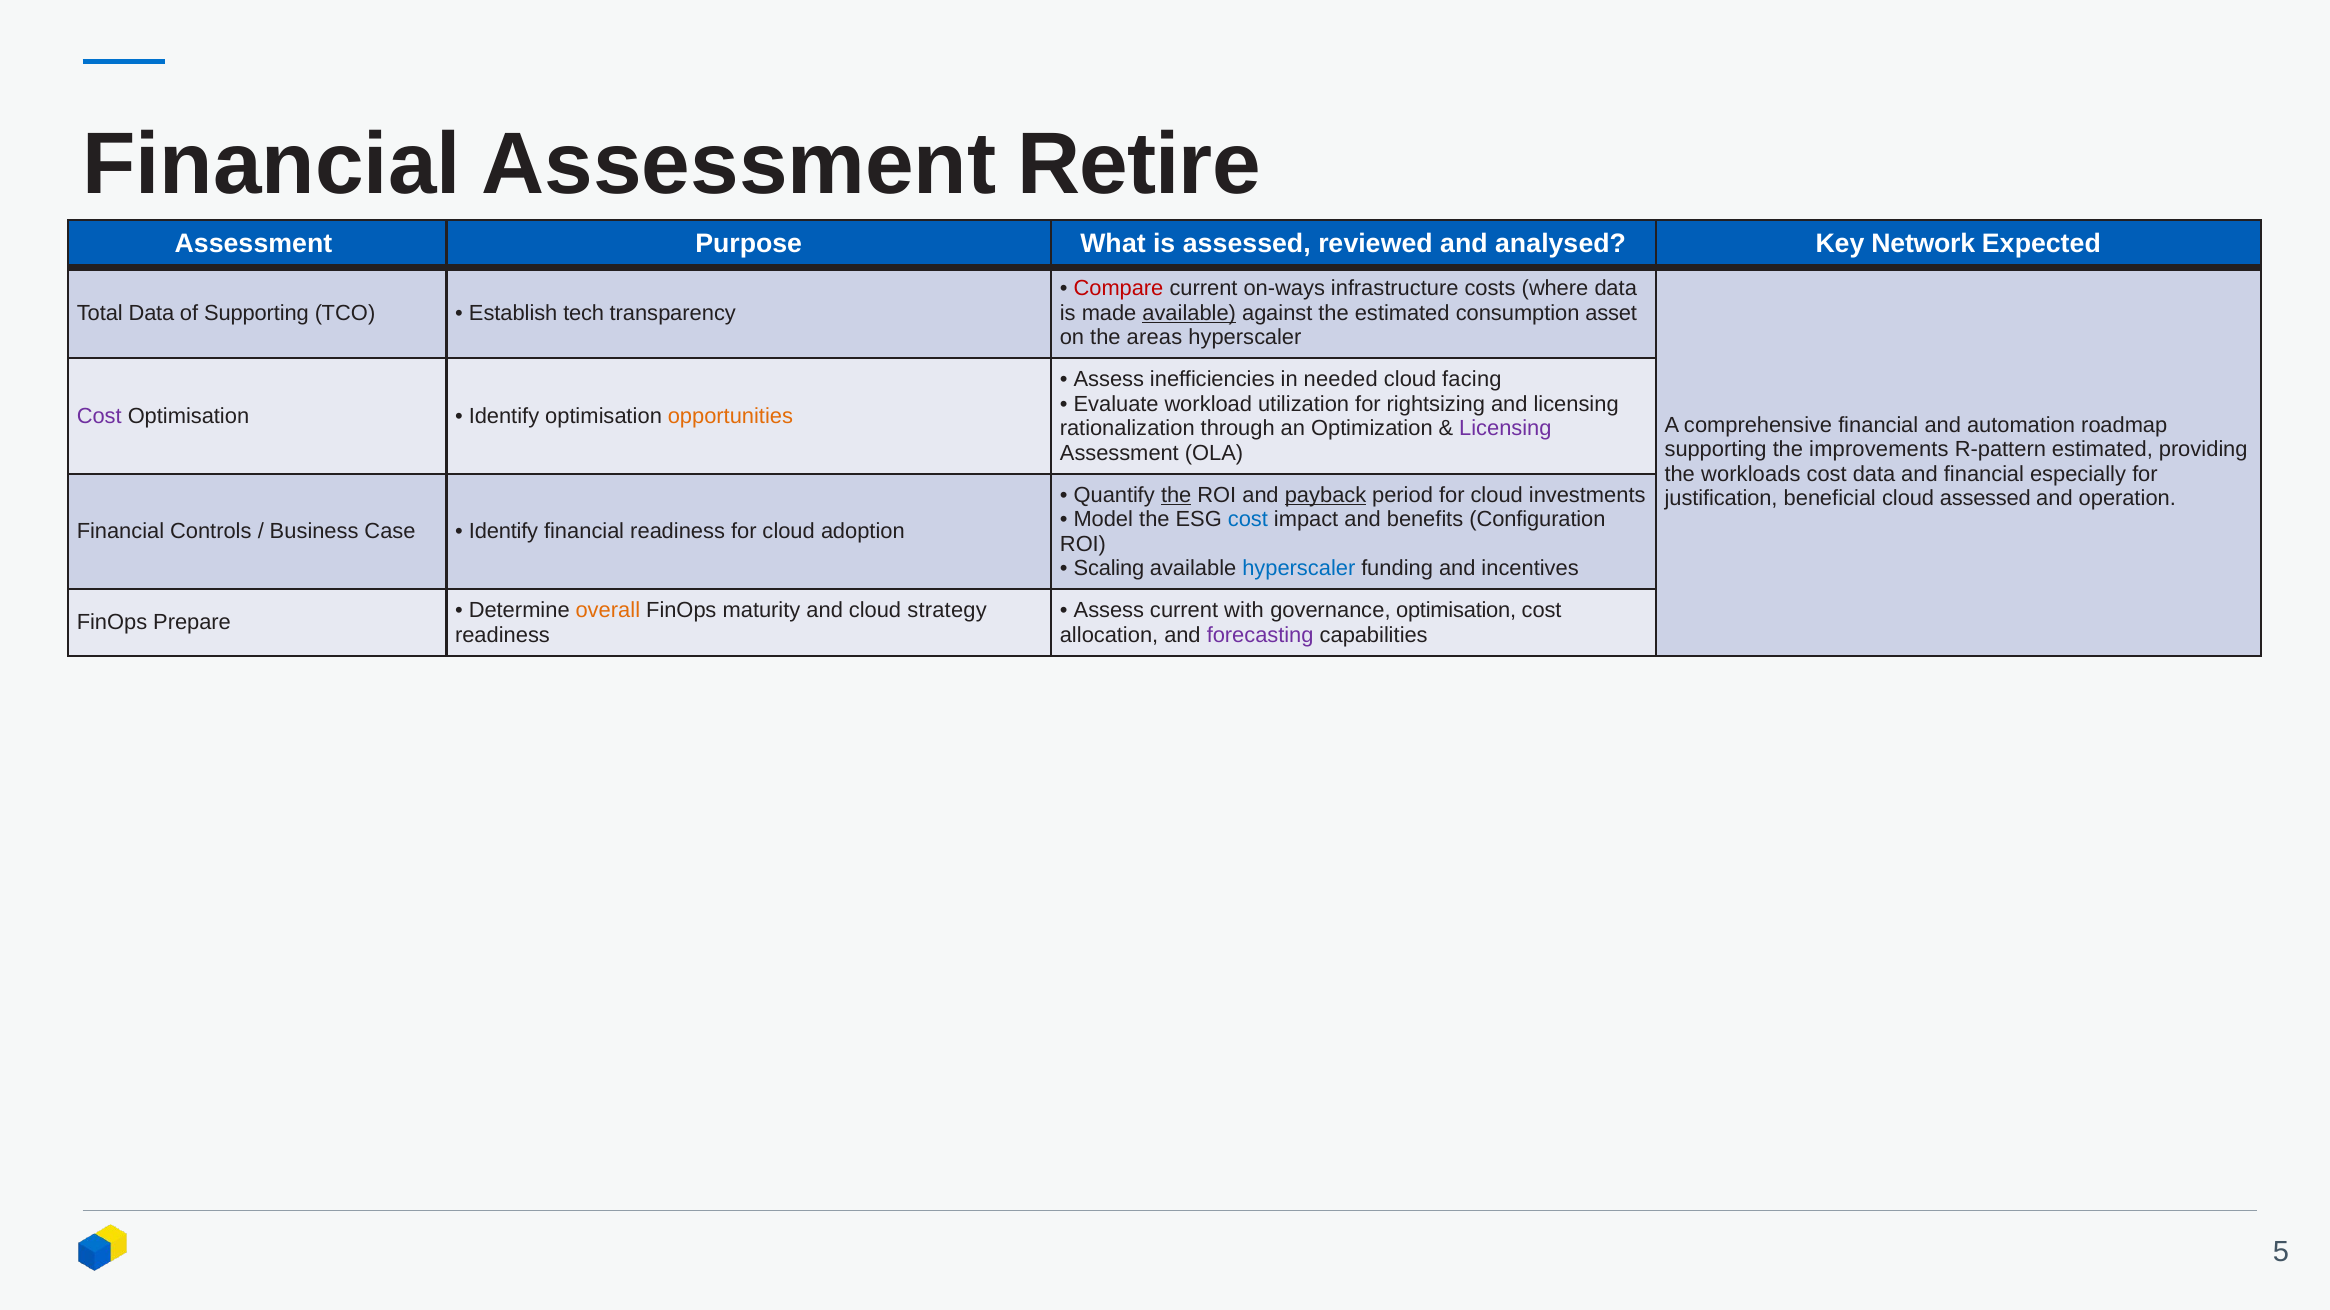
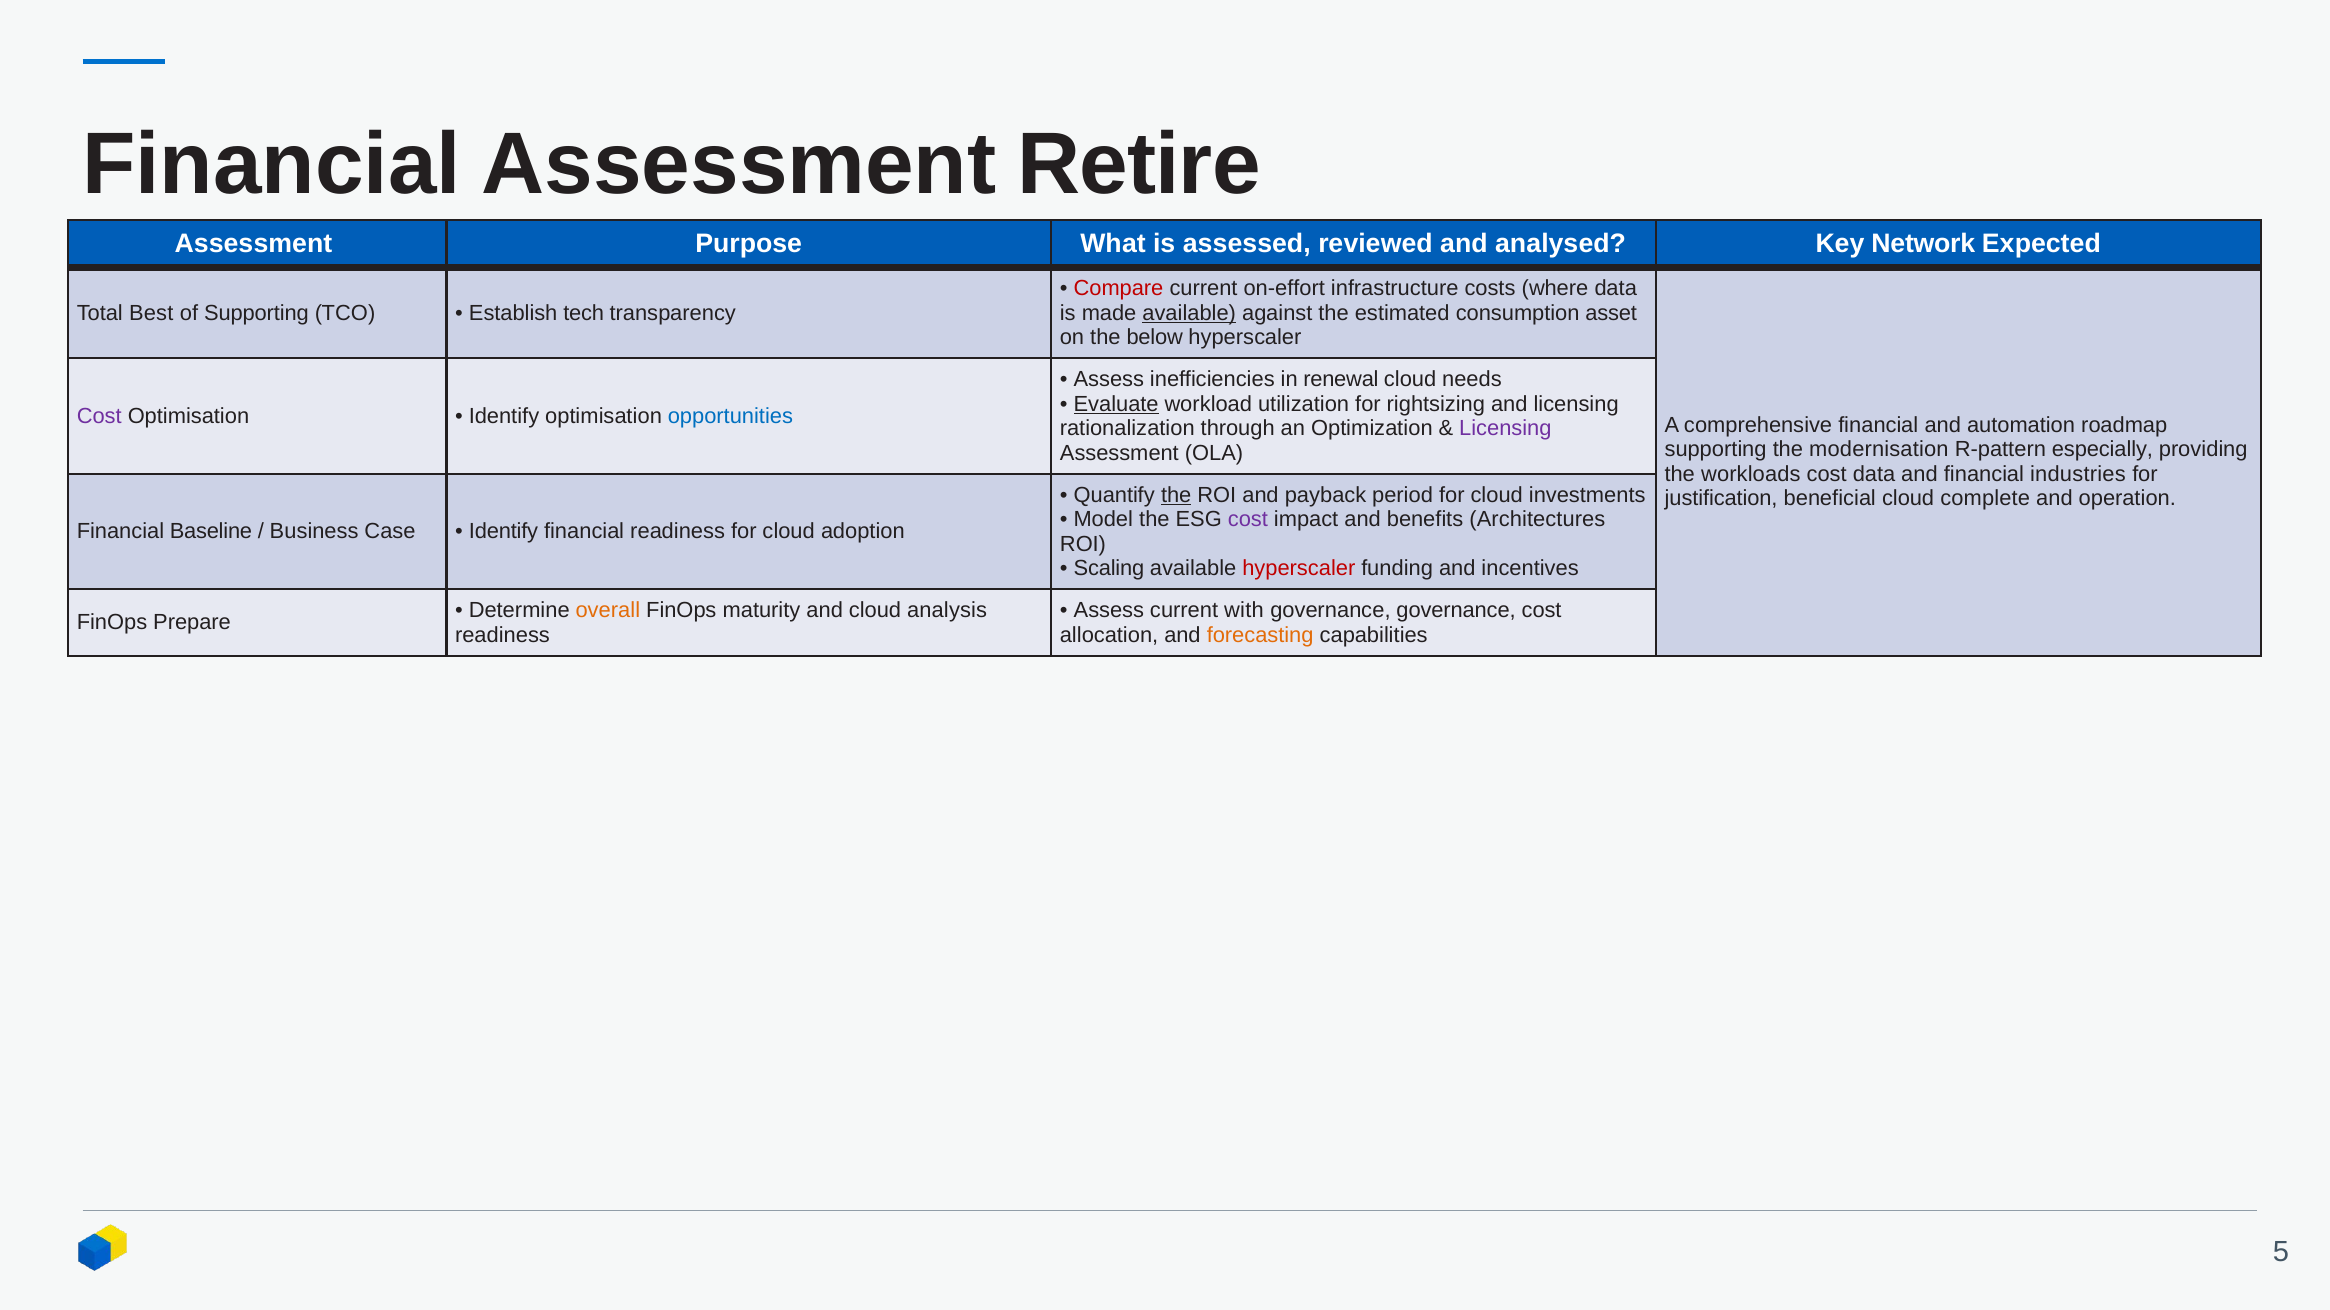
on-ways: on-ways -> on-effort
Total Data: Data -> Best
areas: areas -> below
needed: needed -> renewal
facing: facing -> needs
Evaluate underline: none -> present
opportunities colour: orange -> blue
improvements: improvements -> modernisation
R-pattern estimated: estimated -> especially
especially: especially -> industries
payback underline: present -> none
cloud assessed: assessed -> complete
cost at (1248, 520) colour: blue -> purple
Configuration: Configuration -> Architectures
Controls: Controls -> Baseline
hyperscaler at (1299, 569) colour: blue -> red
strategy: strategy -> analysis
governance optimisation: optimisation -> governance
forecasting colour: purple -> orange
